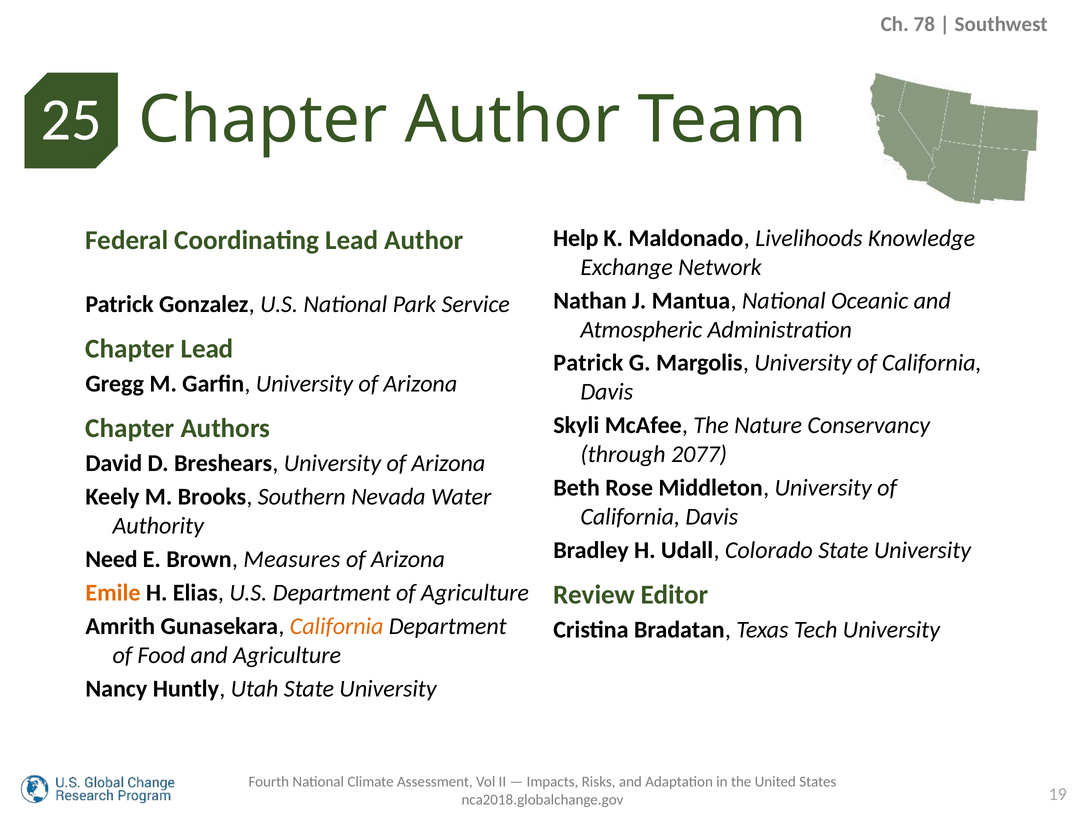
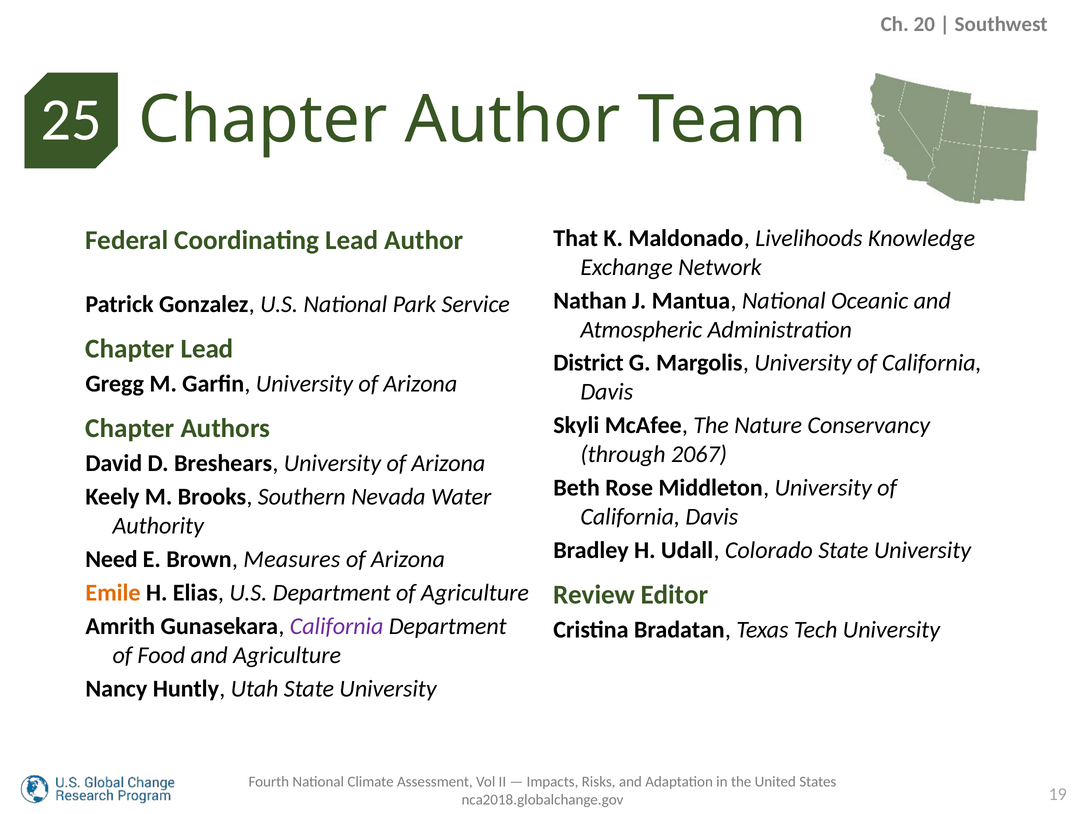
78: 78 -> 20
Help: Help -> That
Patrick at (588, 363): Patrick -> District
2077: 2077 -> 2067
California at (337, 626) colour: orange -> purple
